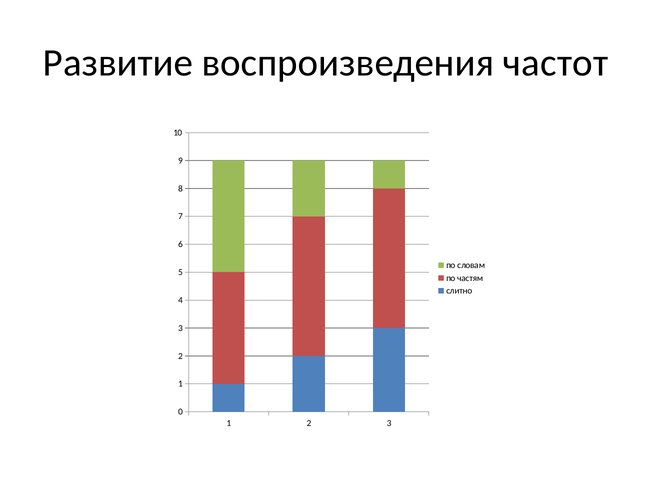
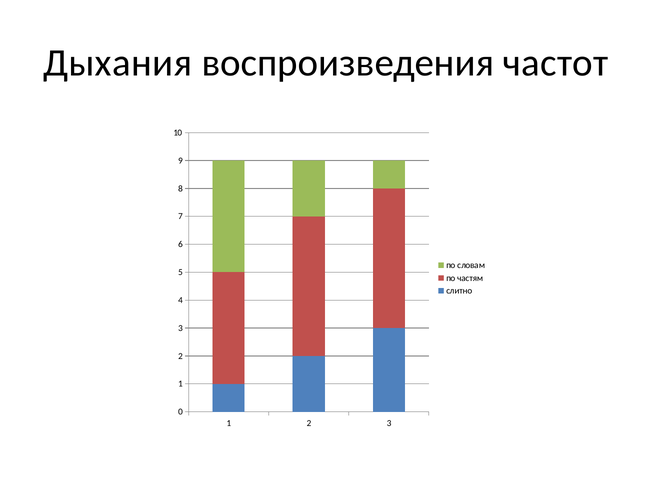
Развитие: Развитие -> Дыхания
